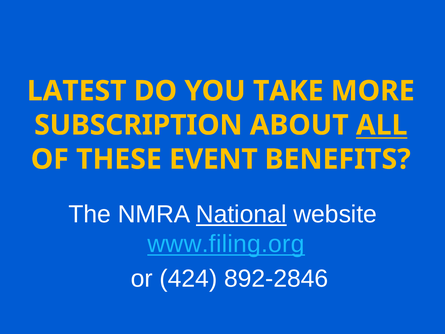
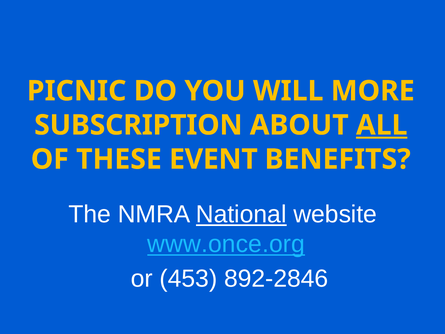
LATEST: LATEST -> PICNIC
TAKE: TAKE -> WILL
ALL underline: none -> present
www.filing.org: www.filing.org -> www.once.org
424: 424 -> 453
